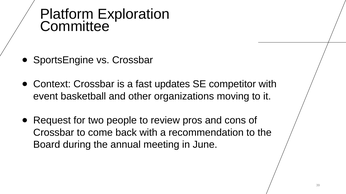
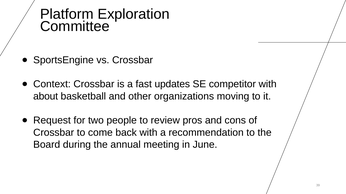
event: event -> about
